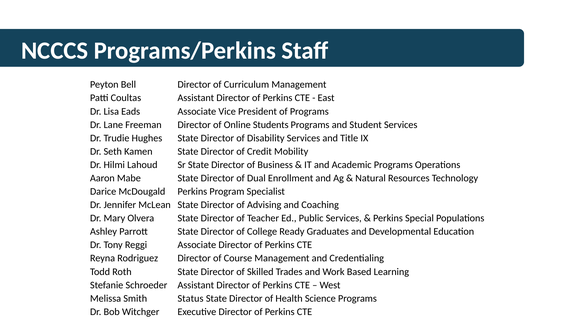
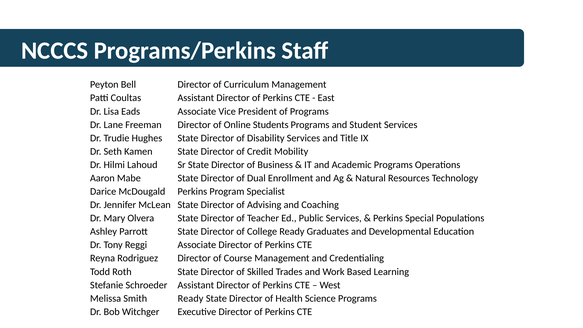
Smith Status: Status -> Ready
